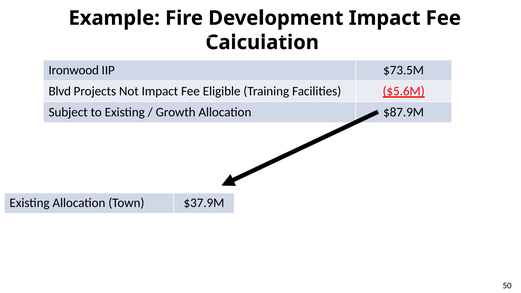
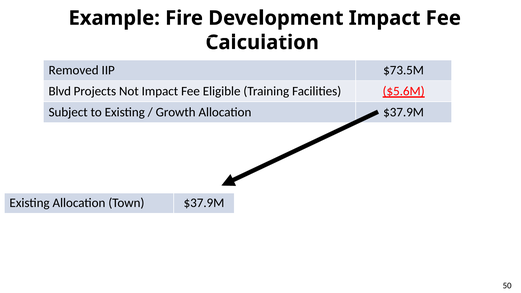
Ironwood: Ironwood -> Removed
$87.9M at (404, 112): $87.9M -> $37.9M
